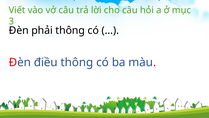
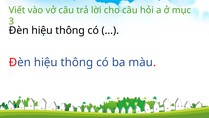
phải at (42, 30): phải -> hiệu
điều at (46, 62): điều -> hiệu
